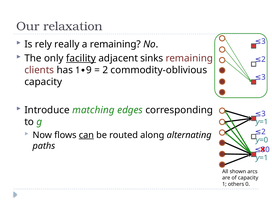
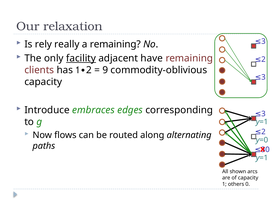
sinks: sinks -> have
1 9: 9 -> 2
2 at (105, 70): 2 -> 9
matching: matching -> embraces
can underline: present -> none
